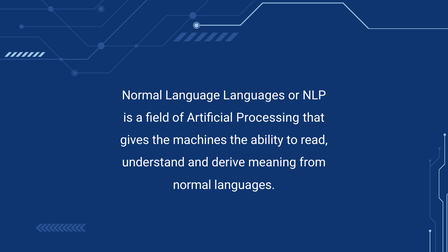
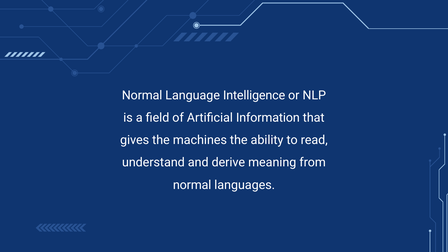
Language Languages: Languages -> Intelligence
Processing: Processing -> Information
